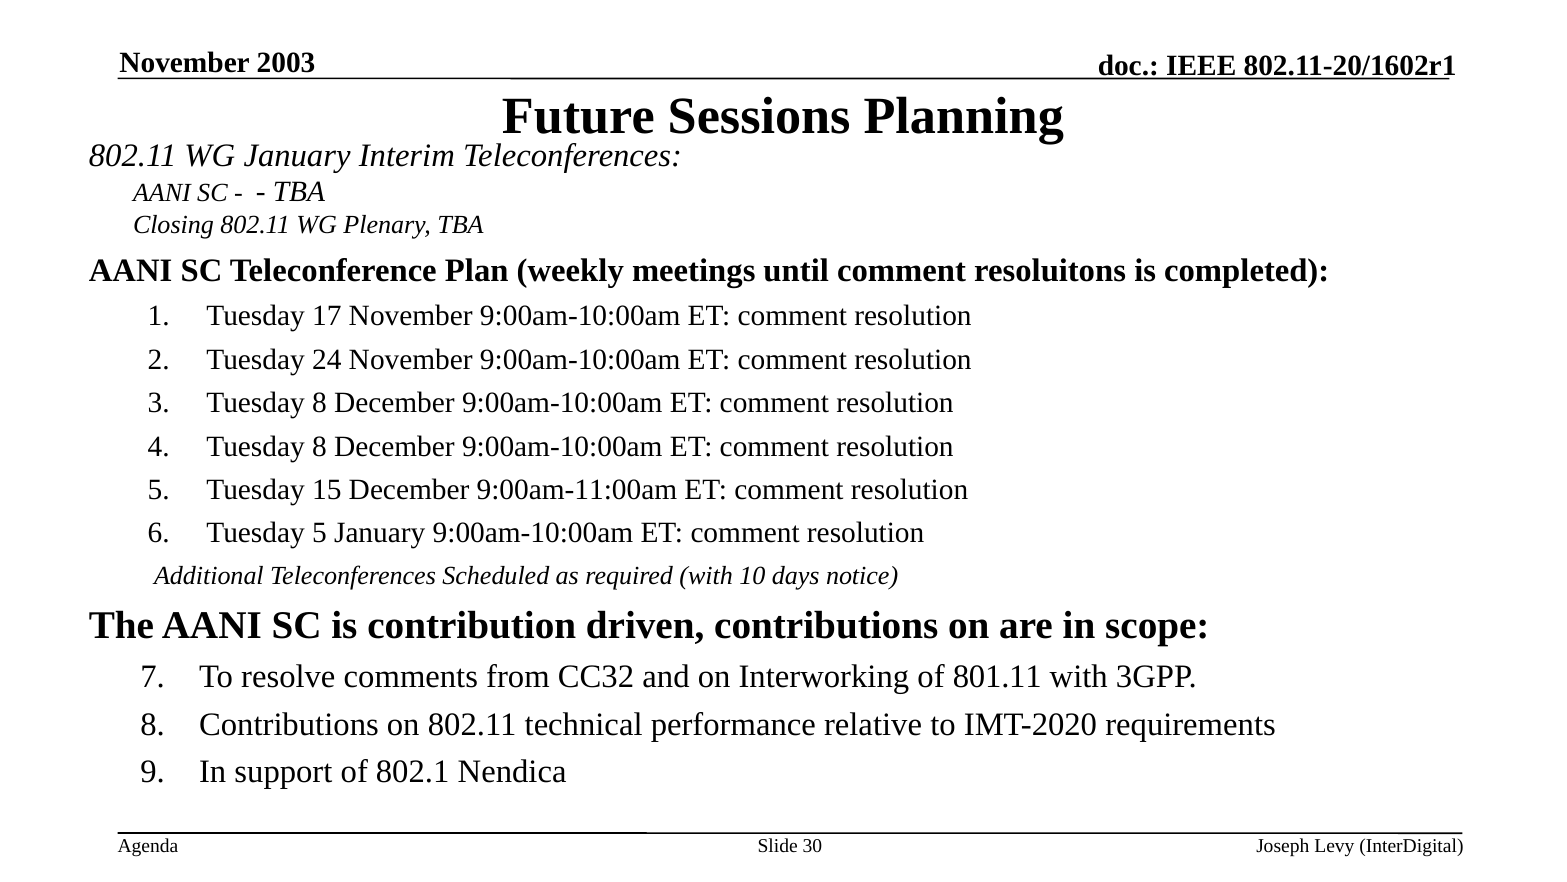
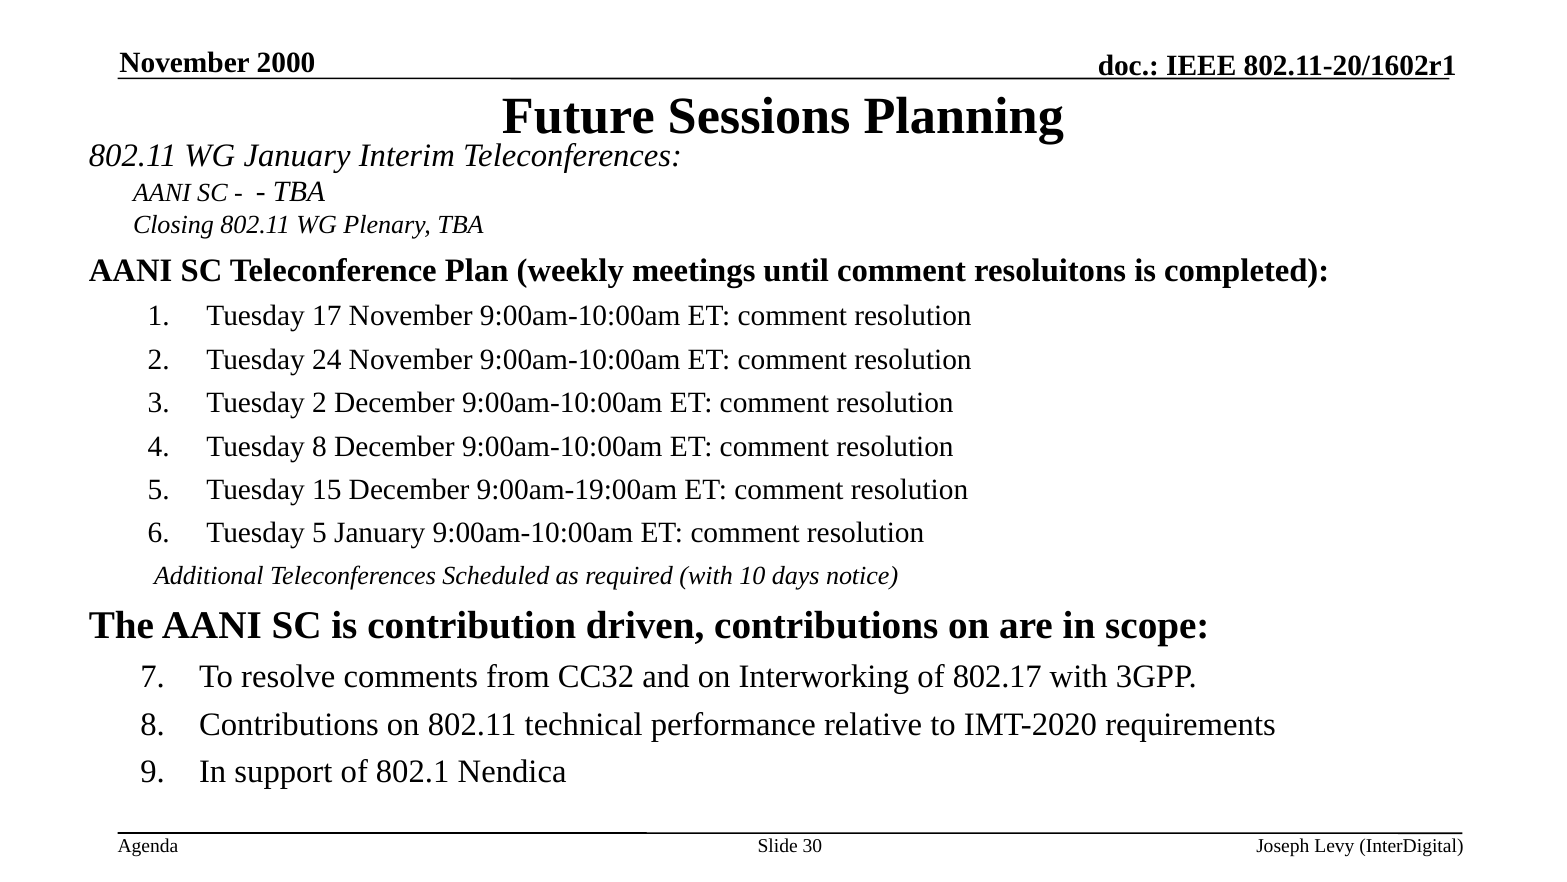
2003: 2003 -> 2000
8 at (319, 403): 8 -> 2
9:00am-11:00am: 9:00am-11:00am -> 9:00am-19:00am
801.11: 801.11 -> 802.17
